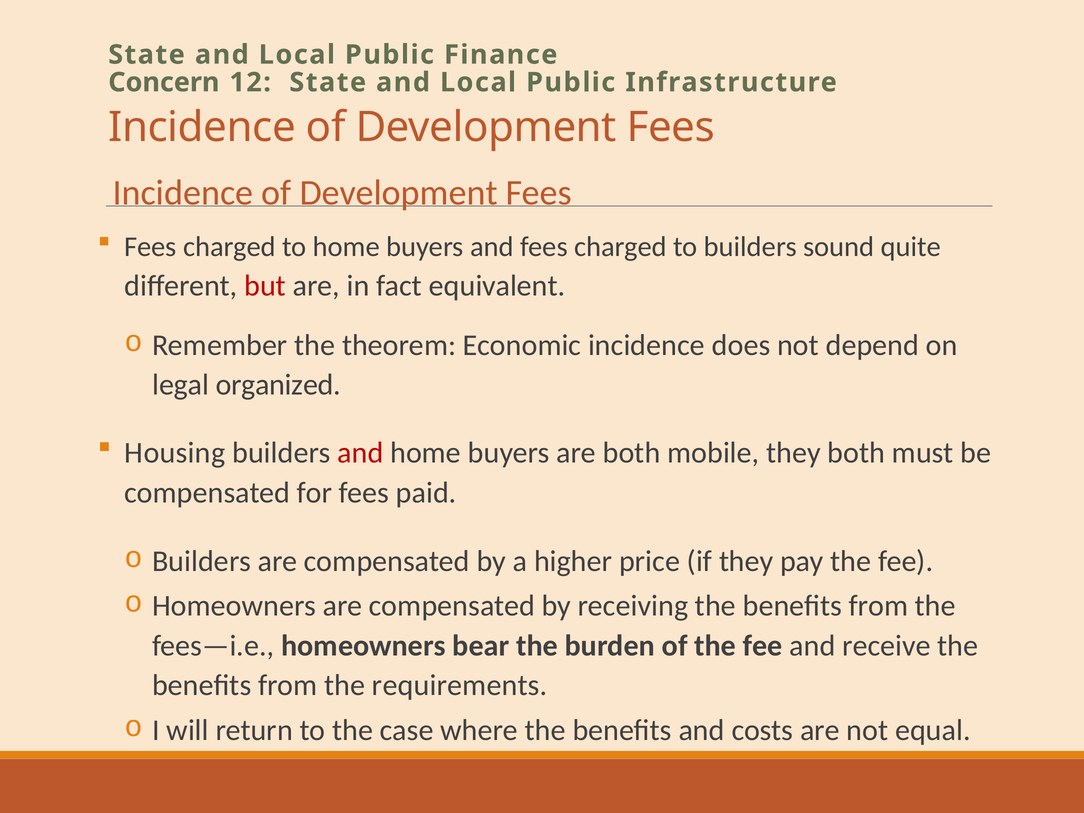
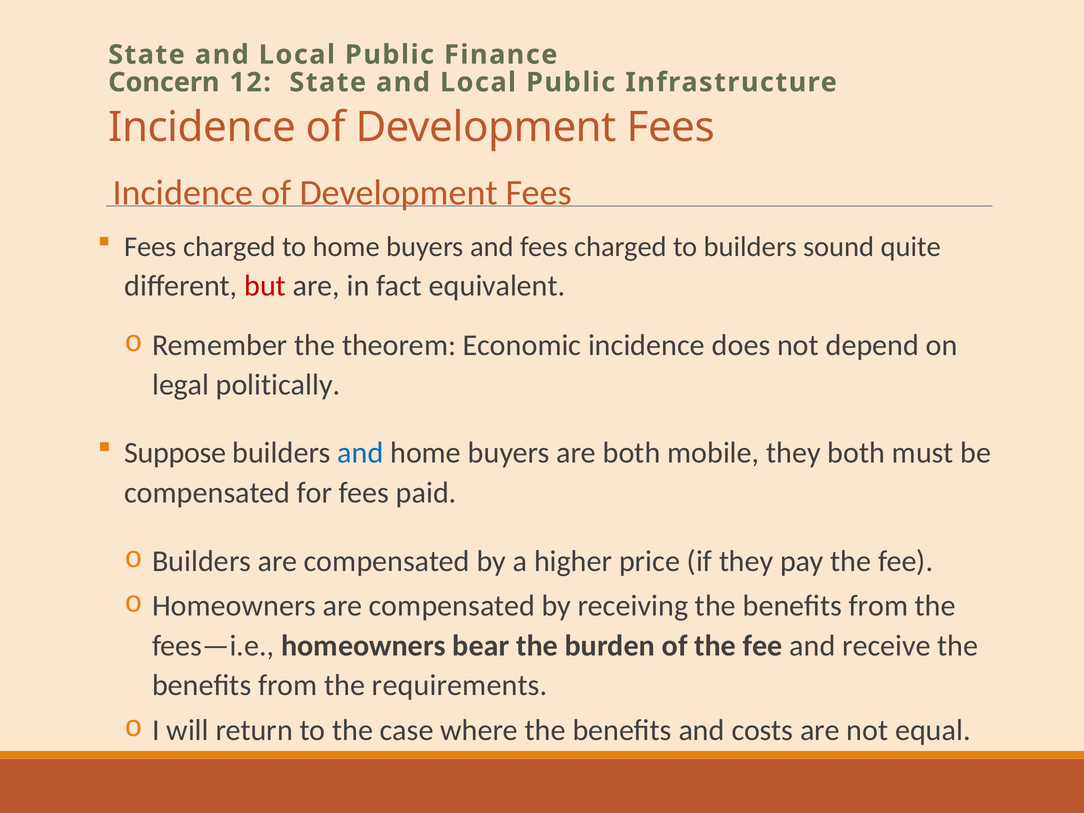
organized: organized -> politically
Housing: Housing -> Suppose
and at (360, 453) colour: red -> blue
